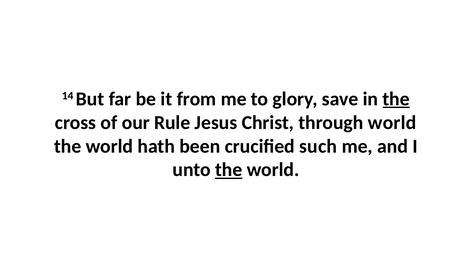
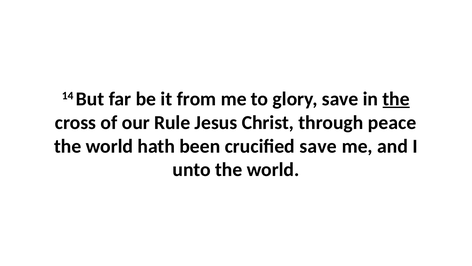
through world: world -> peace
crucified such: such -> save
the at (229, 170) underline: present -> none
